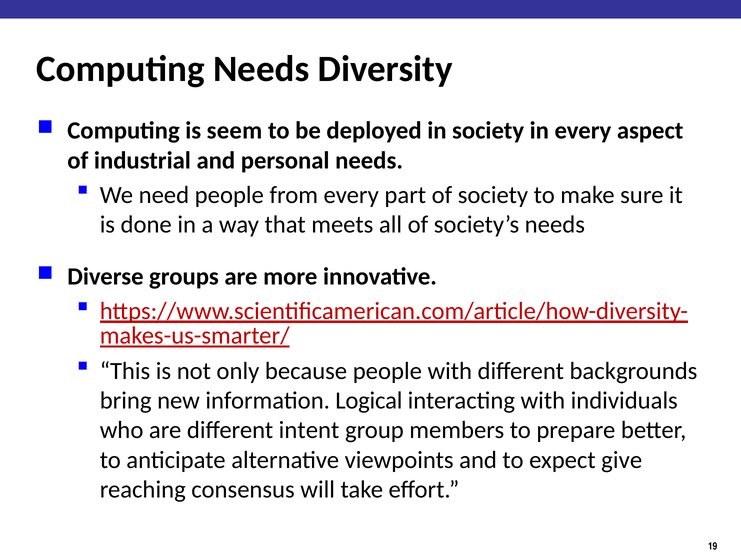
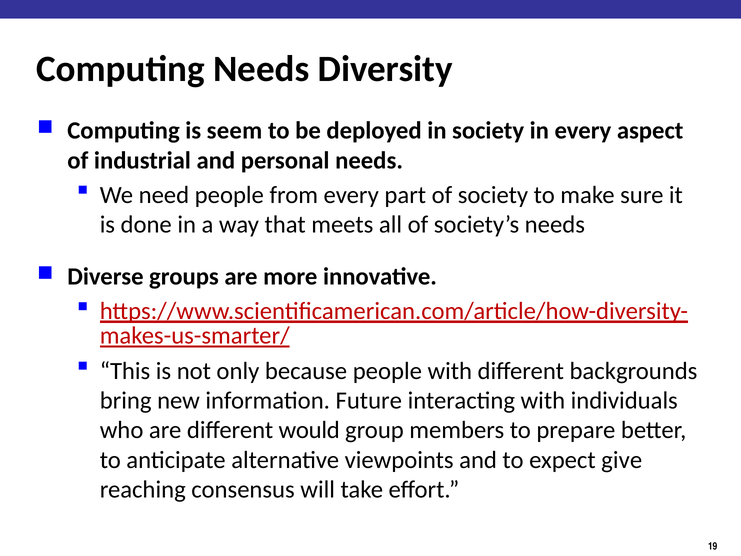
Logical: Logical -> Future
intent: intent -> would
